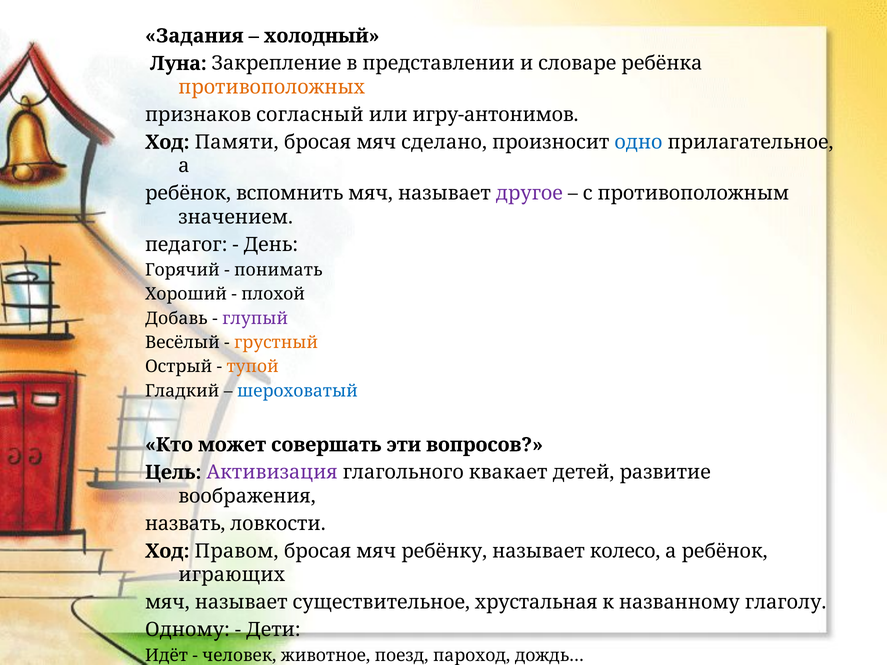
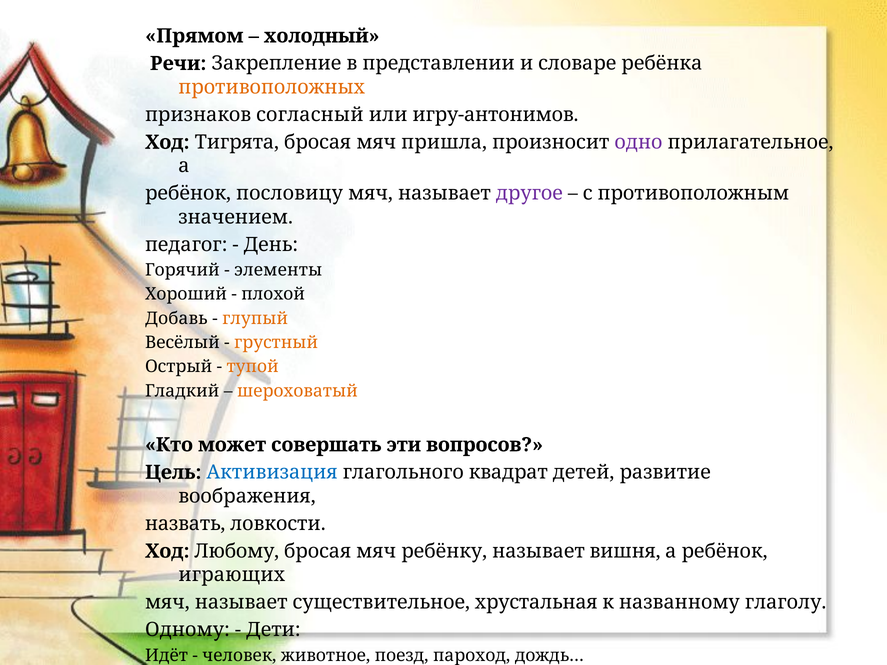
Задания: Задания -> Прямом
Луна: Луна -> Речи
Памяти: Памяти -> Тигрята
сделано: сделано -> пришла
одно colour: blue -> purple
вспомнить: вспомнить -> пословицу
понимать: понимать -> элементы
глупый colour: purple -> orange
шероховатый colour: blue -> orange
Активизация colour: purple -> blue
квакает: квакает -> квадрат
Правом: Правом -> Любому
колесо: колесо -> вишня
